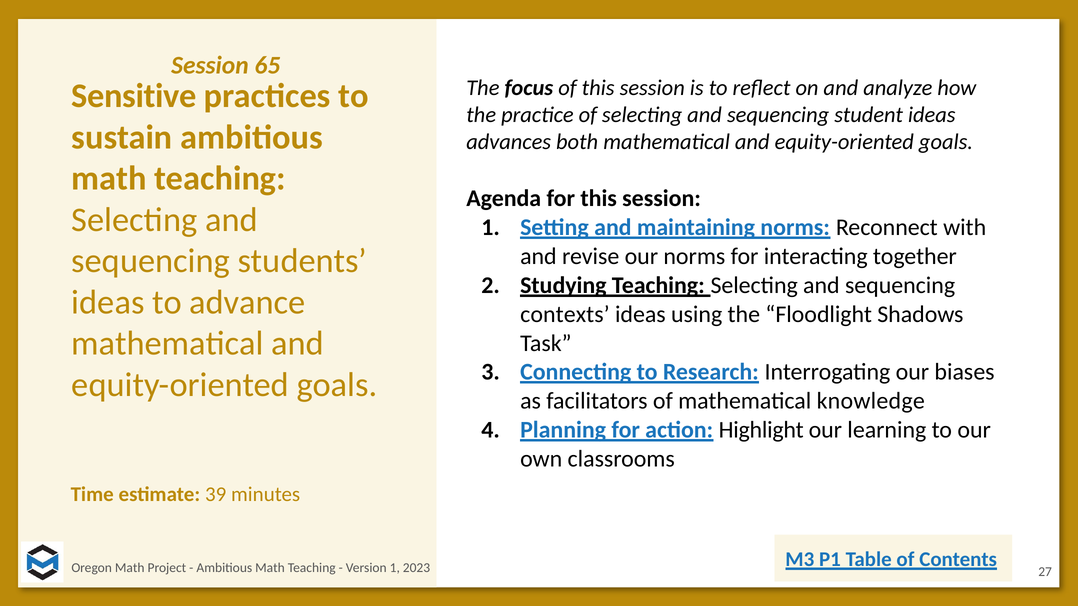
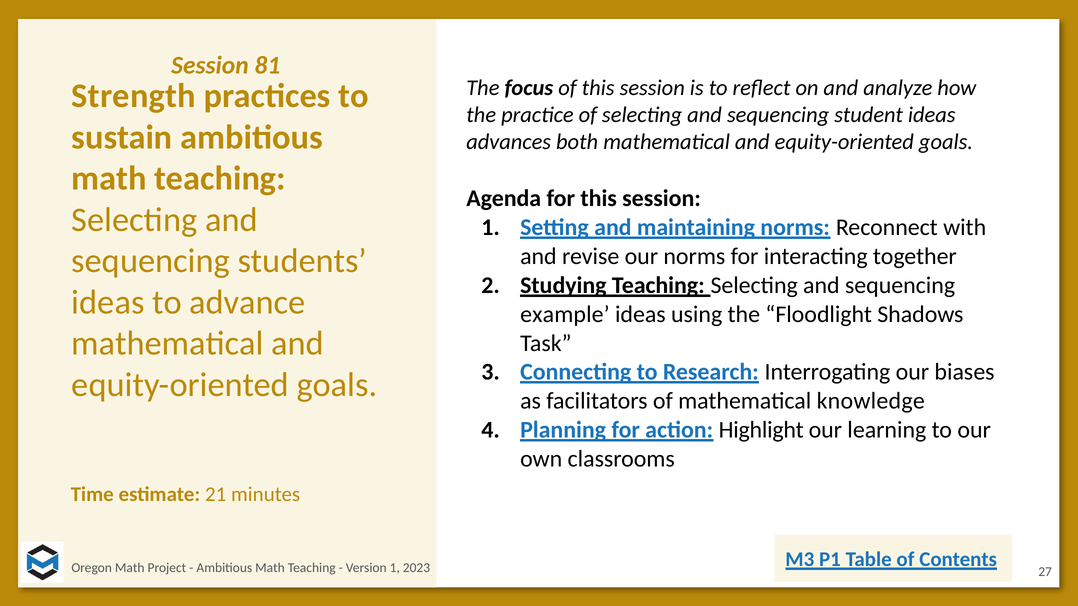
65: 65 -> 81
Sensitive: Sensitive -> Strength
contexts: contexts -> example
39: 39 -> 21
